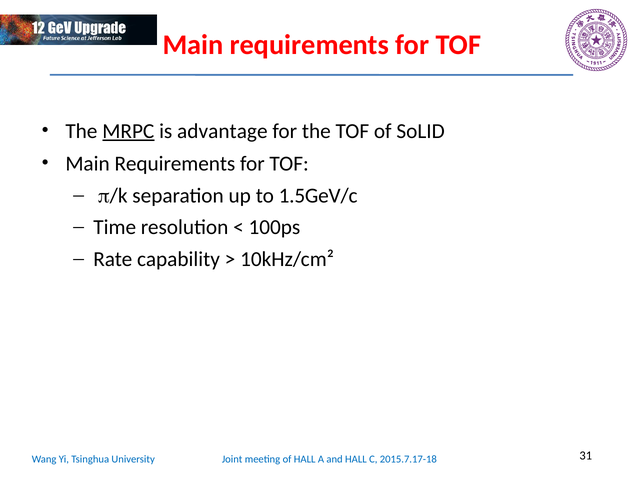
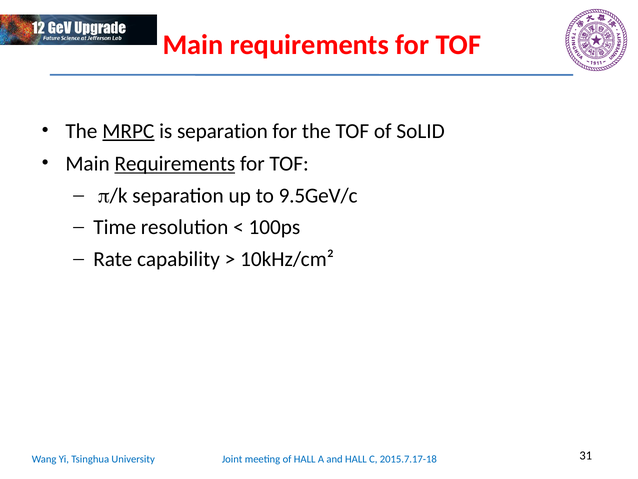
is advantage: advantage -> separation
Requirements at (175, 164) underline: none -> present
1.5GeV/c: 1.5GeV/c -> 9.5GeV/c
